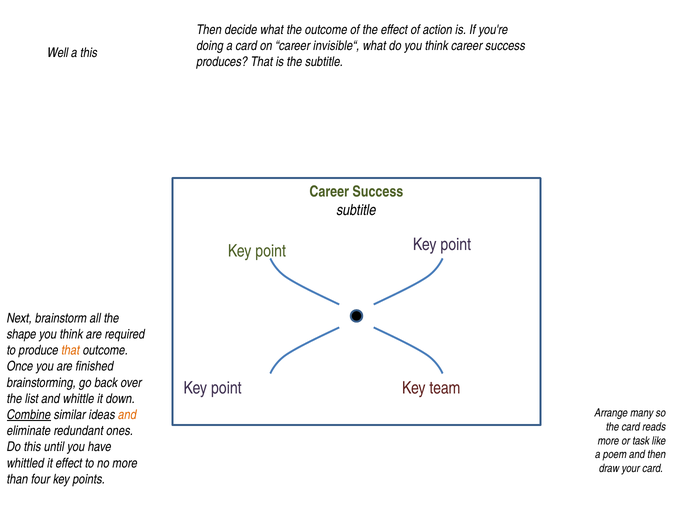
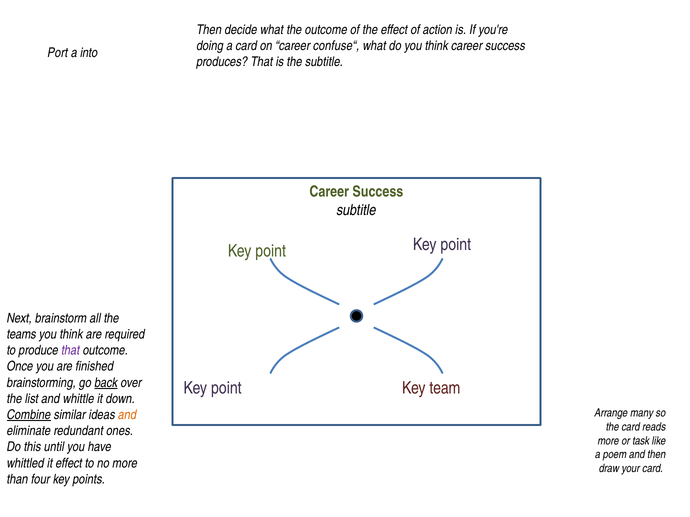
invisible“: invisible“ -> confuse“
Well: Well -> Port
a this: this -> into
shape: shape -> teams
that at (71, 351) colour: orange -> purple
back underline: none -> present
